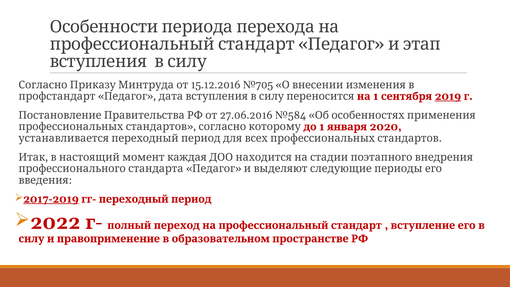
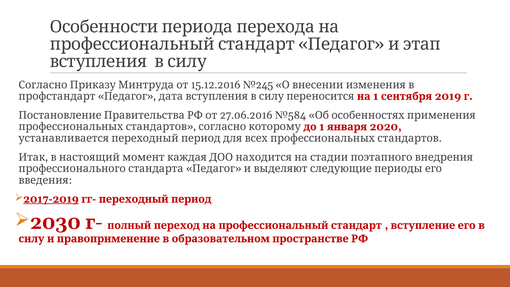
№705: №705 -> №245
2019 underline: present -> none
2022: 2022 -> 2030
